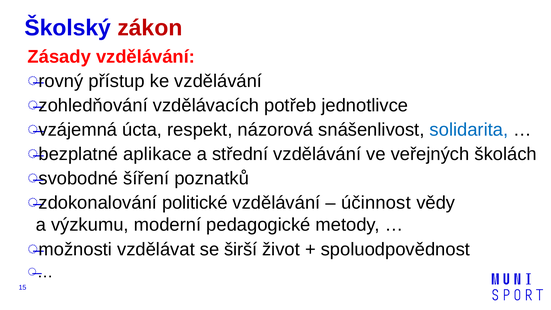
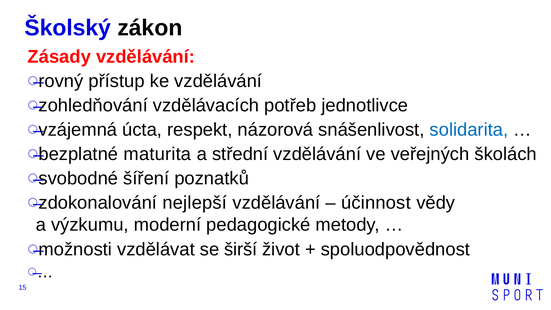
zákon colour: red -> black
aplikace: aplikace -> maturita
politické: politické -> nejlepší
